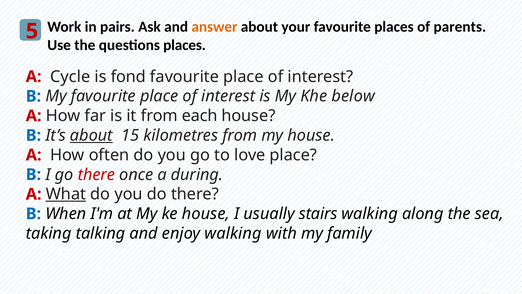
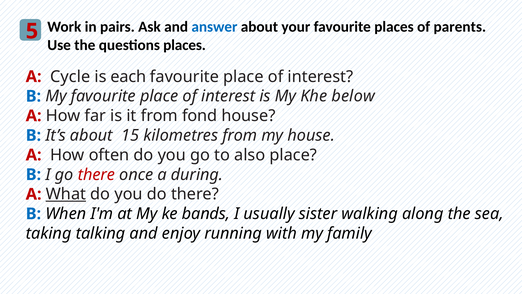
answer colour: orange -> blue
fond: fond -> each
each: each -> fond
about at (91, 135) underline: present -> none
love: love -> also
ke house: house -> bands
stairs: stairs -> sister
enjoy walking: walking -> running
